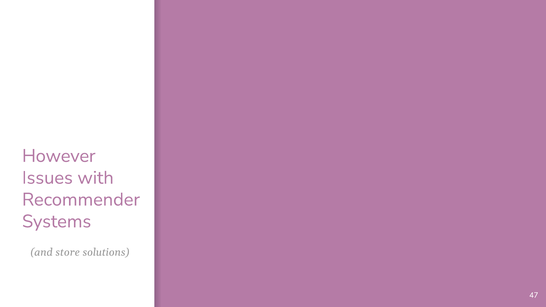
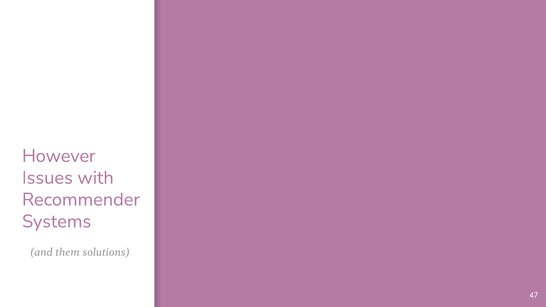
store: store -> them
